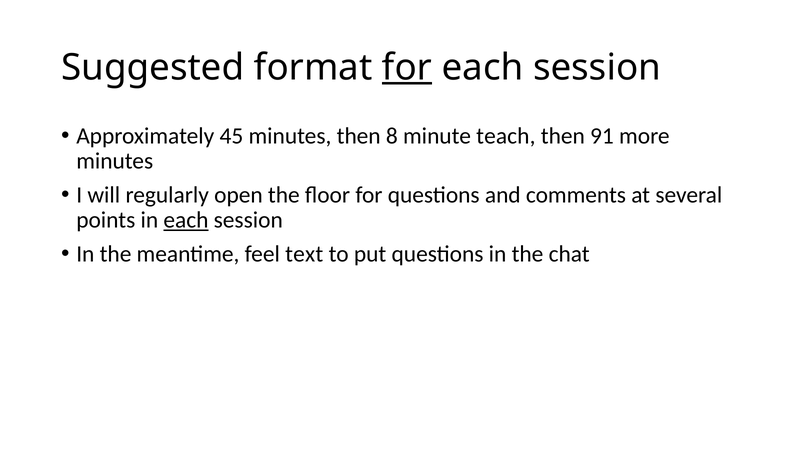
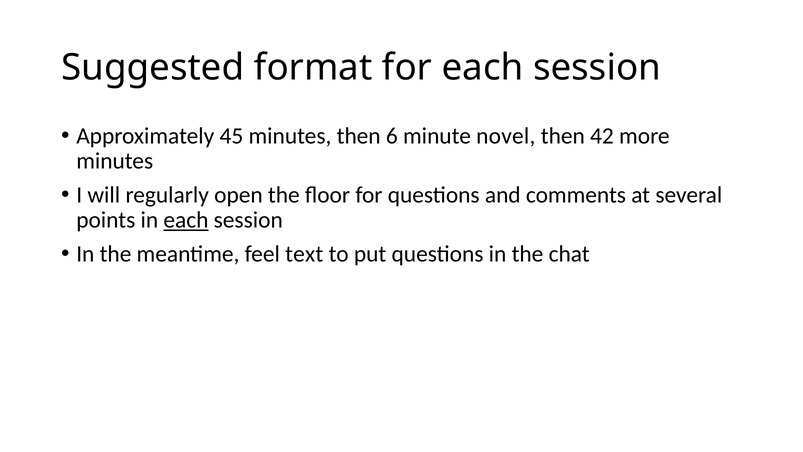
for at (407, 67) underline: present -> none
8: 8 -> 6
teach: teach -> novel
91: 91 -> 42
